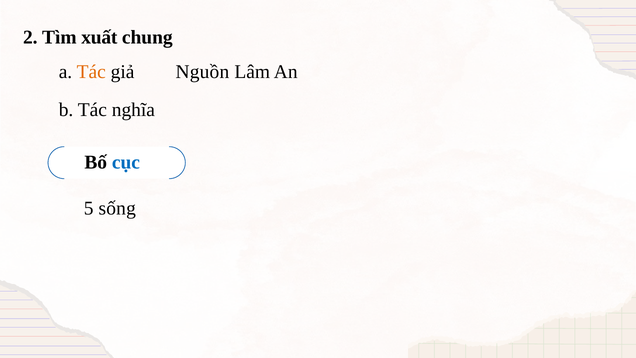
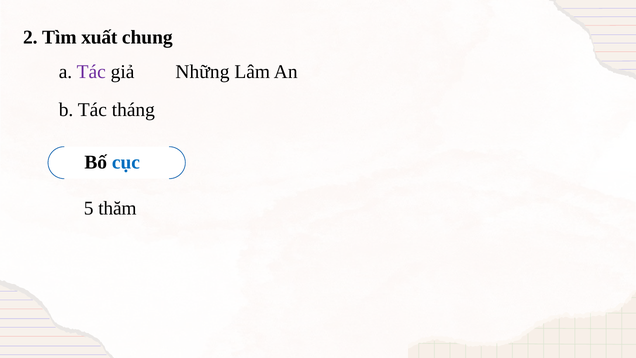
Tác at (91, 72) colour: orange -> purple
Nguồn: Nguồn -> Những
nghĩa: nghĩa -> tháng
sống: sống -> thăm
